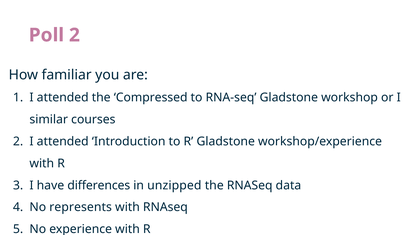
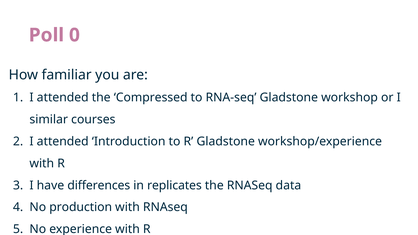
Poll 2: 2 -> 0
unzipped: unzipped -> replicates
represents: represents -> production
